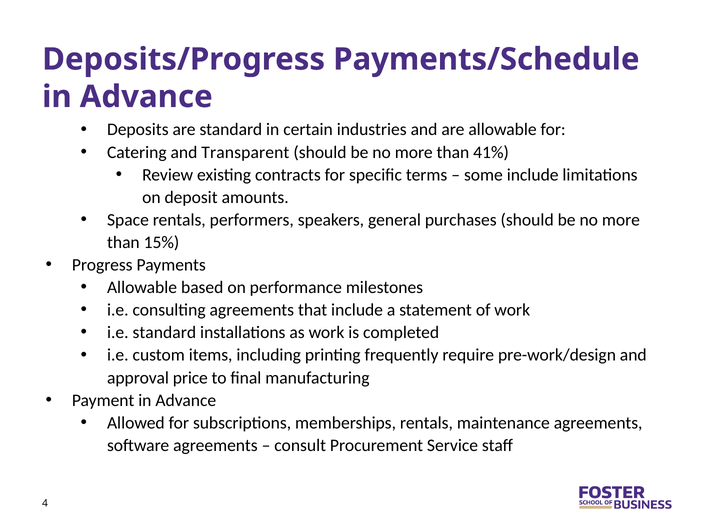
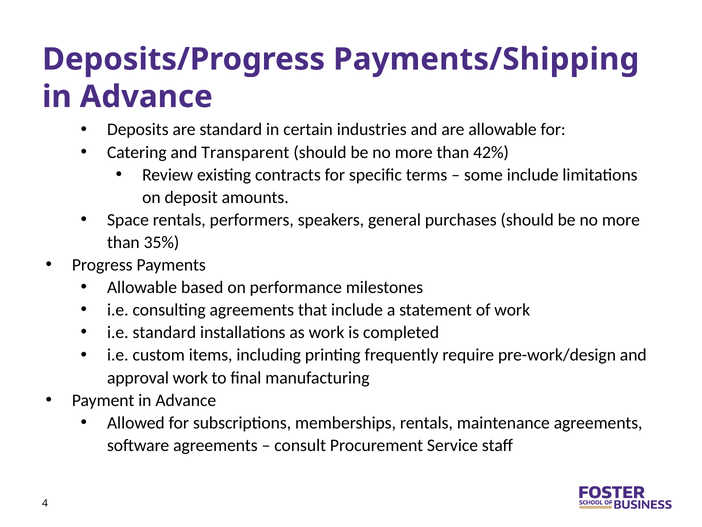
Payments/Schedule: Payments/Schedule -> Payments/Shipping
41%: 41% -> 42%
15%: 15% -> 35%
approval price: price -> work
